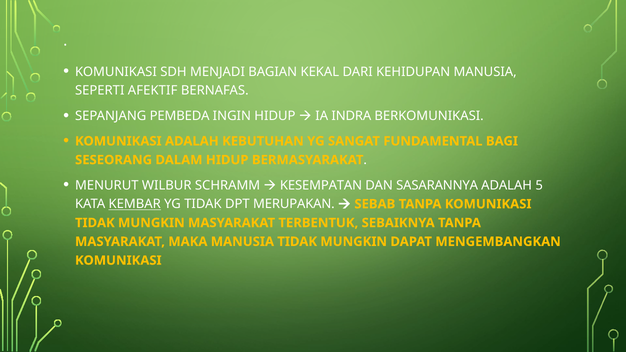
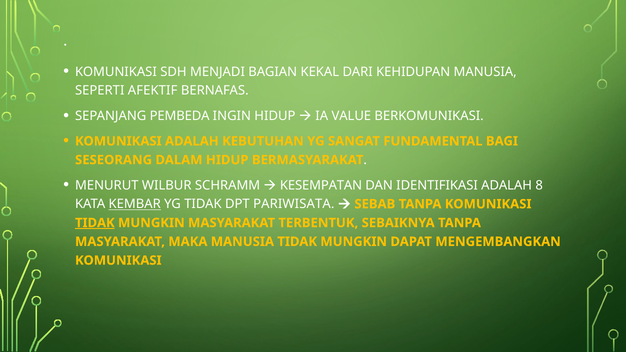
INDRA: INDRA -> VALUE
SASARANNYA: SASARANNYA -> IDENTIFIKASI
5: 5 -> 8
MERUPAKAN: MERUPAKAN -> PARIWISATA
TIDAK at (95, 223) underline: none -> present
